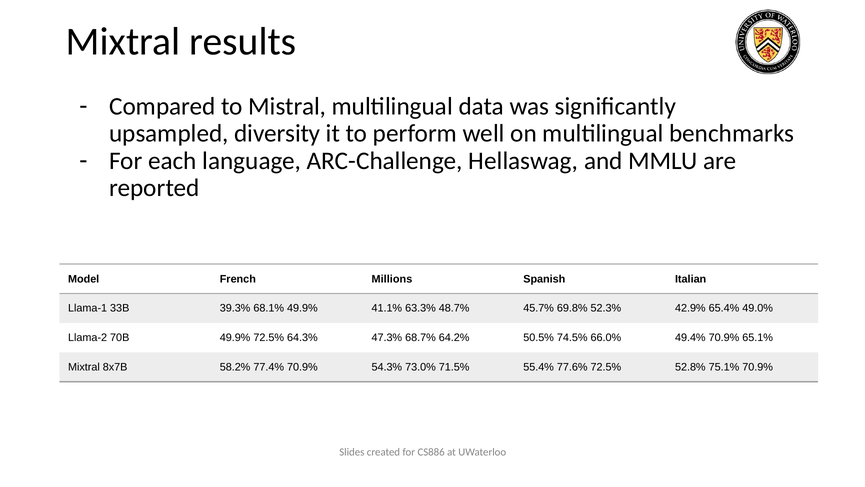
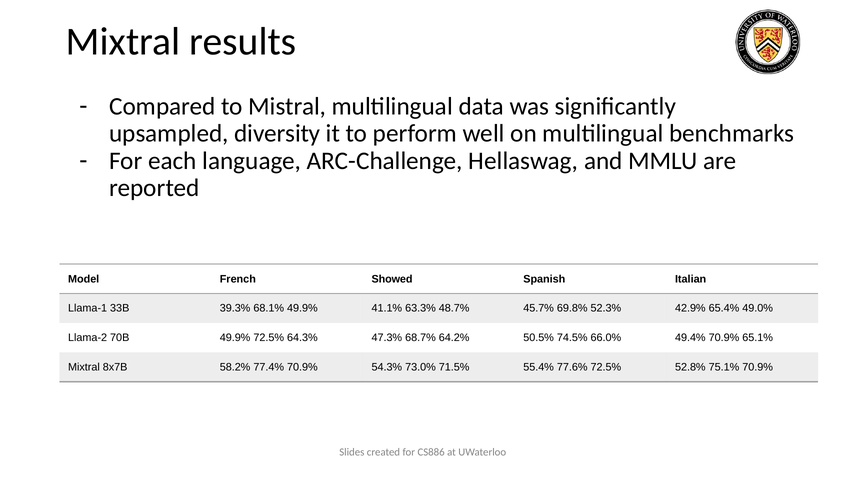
Millions: Millions -> Showed
